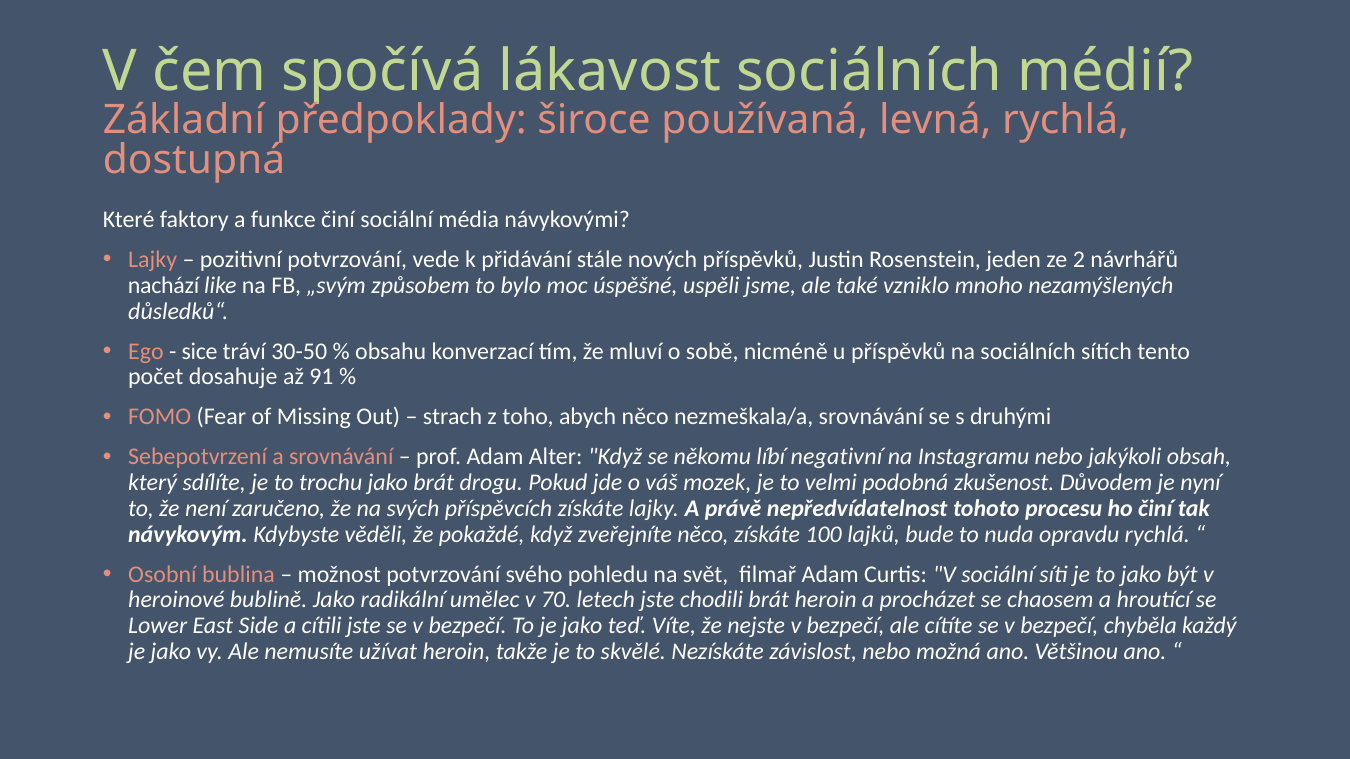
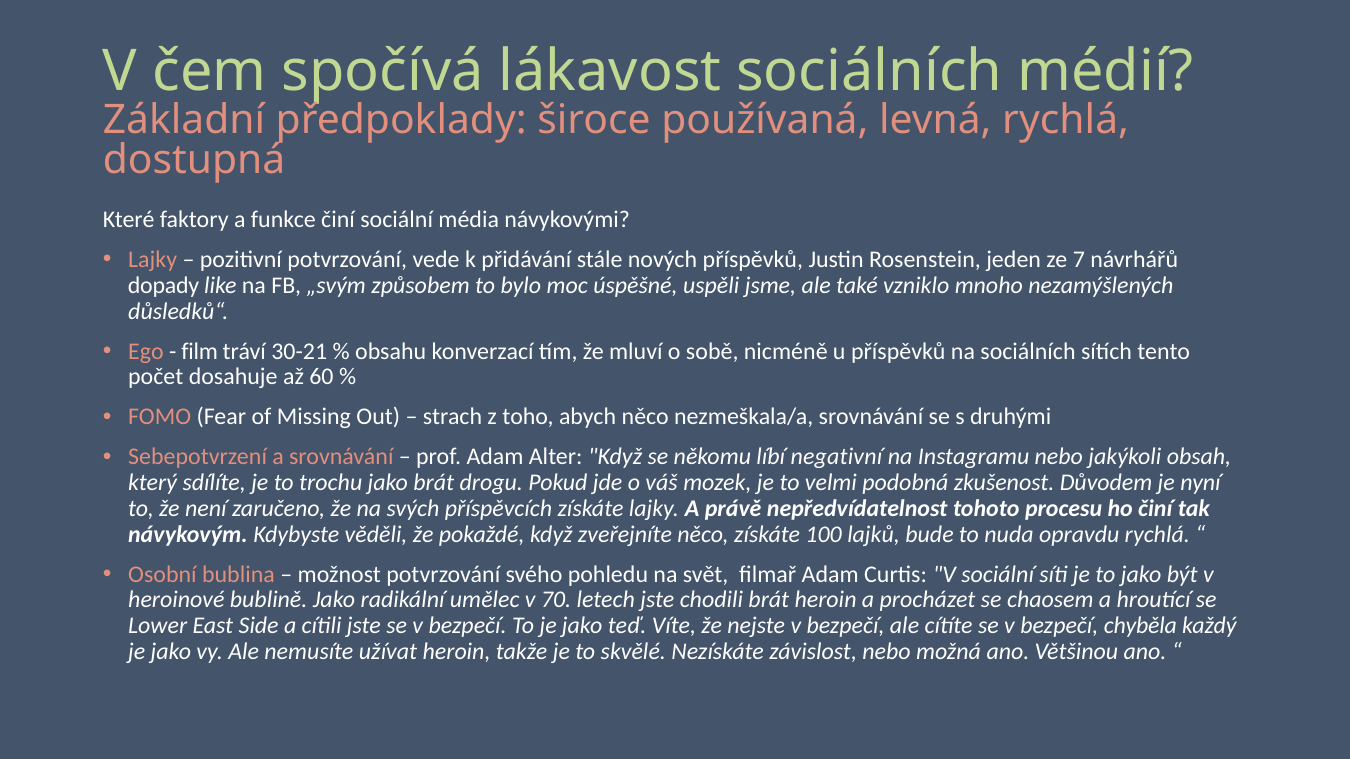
2: 2 -> 7
nachází: nachází -> dopady
sice: sice -> film
30-50: 30-50 -> 30-21
91: 91 -> 60
